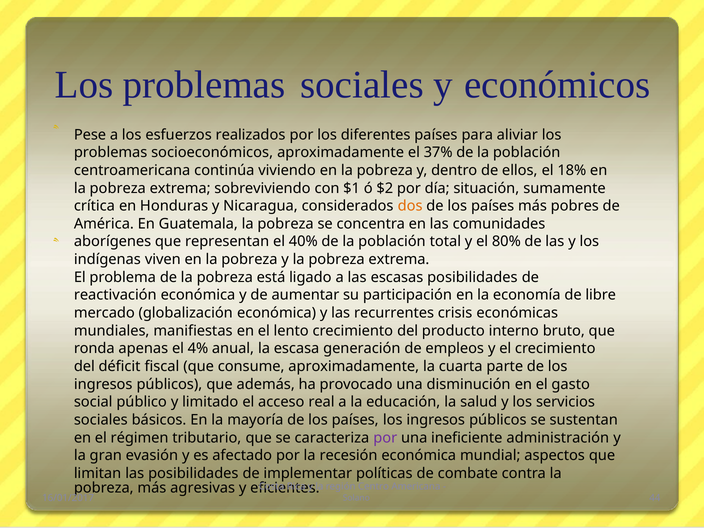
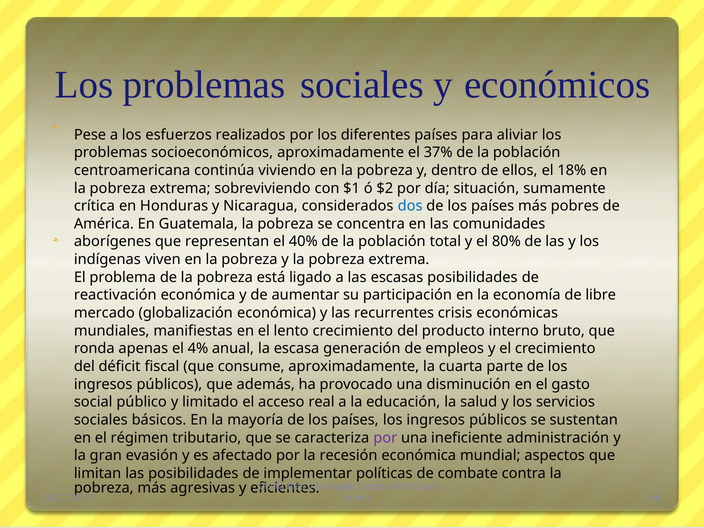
dos colour: orange -> blue
